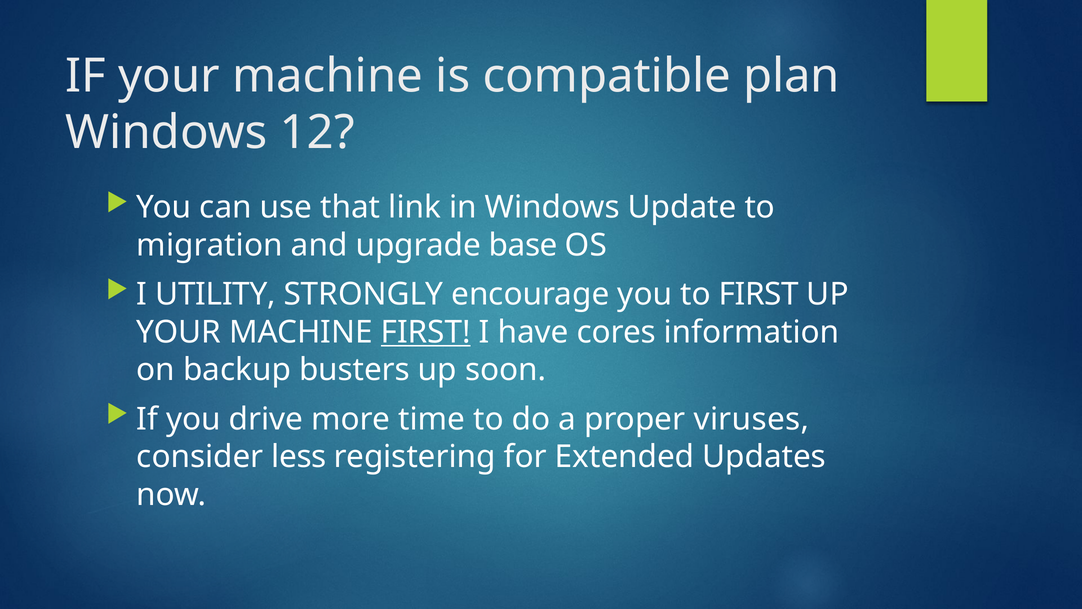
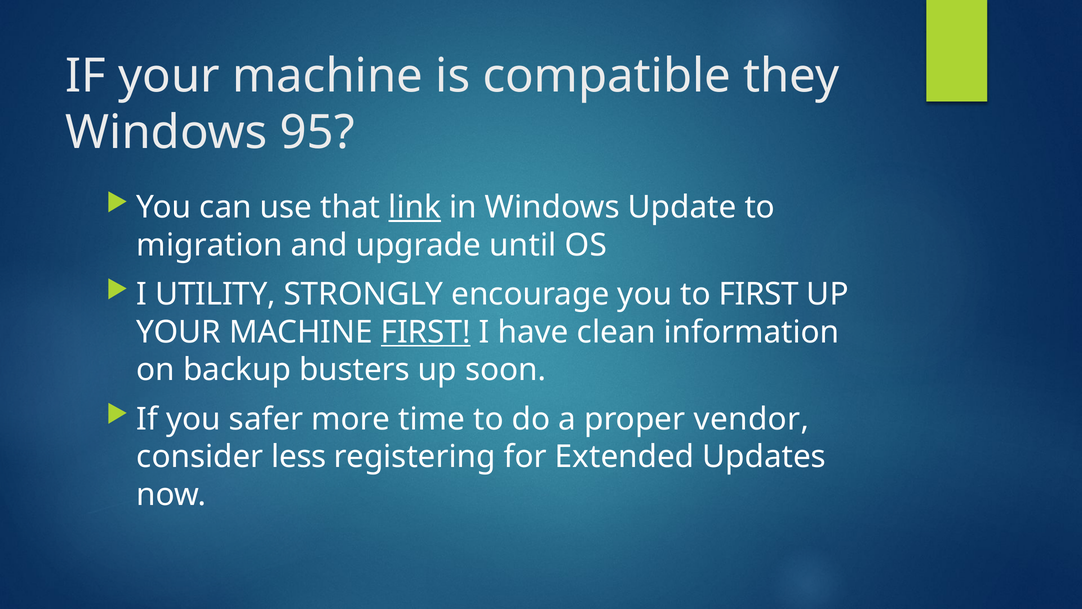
plan: plan -> they
12: 12 -> 95
link underline: none -> present
base: base -> until
cores: cores -> clean
drive: drive -> safer
viruses: viruses -> vendor
